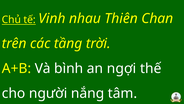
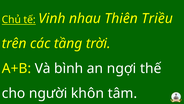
Chan: Chan -> Triều
nắng: nắng -> khôn
